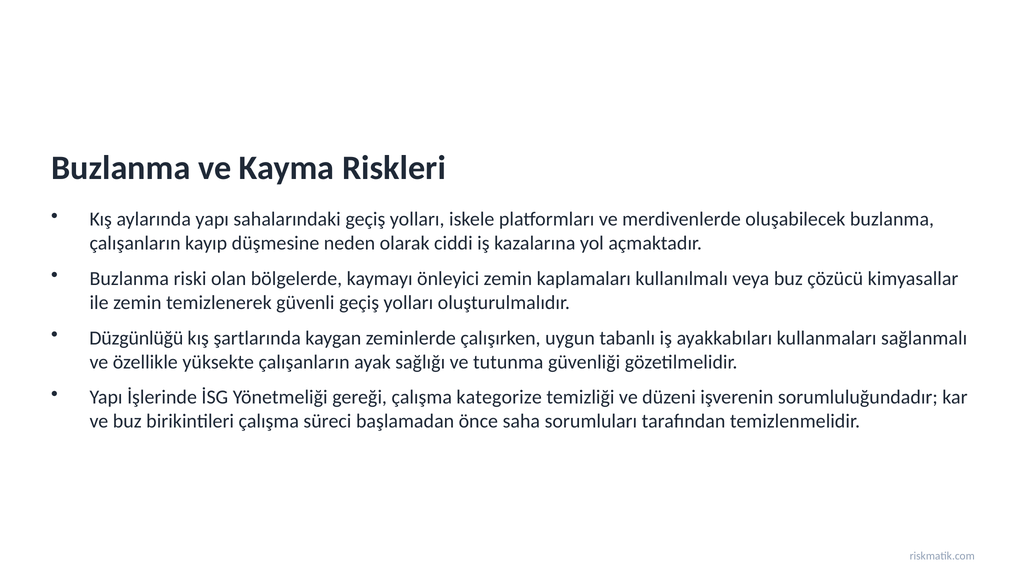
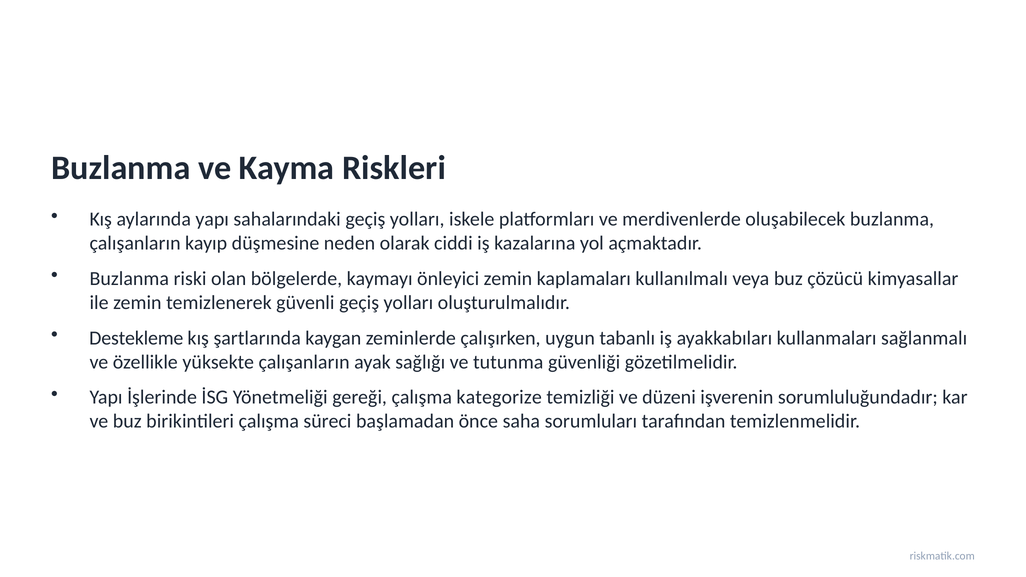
Düzgünlüğü: Düzgünlüğü -> Destekleme
